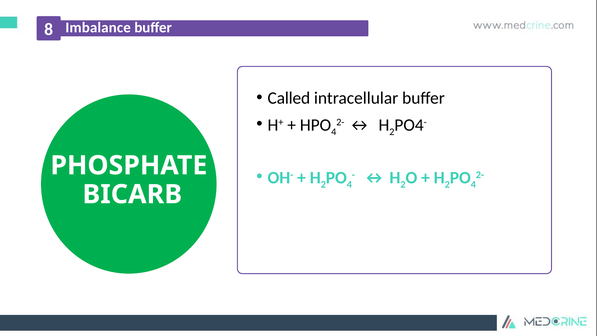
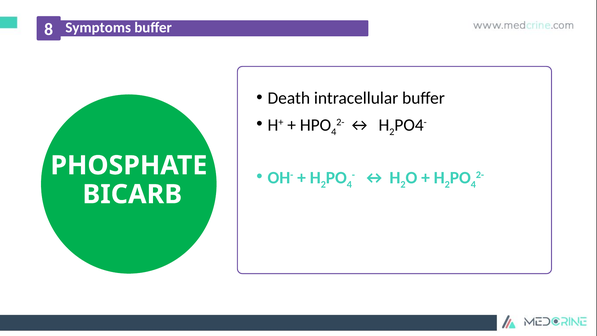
Imbalance: Imbalance -> Symptoms
Called: Called -> Death
